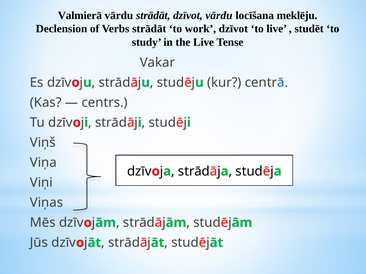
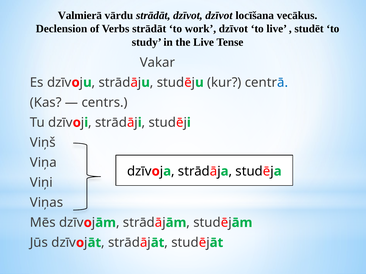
dzīvot vārdu: vārdu -> dzīvot
meklēju: meklēju -> vecākus
